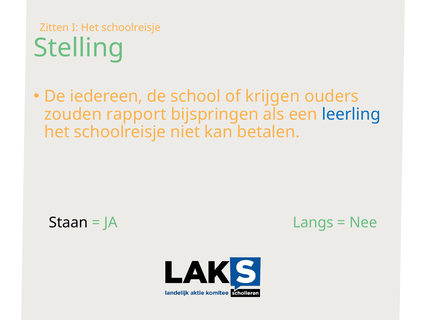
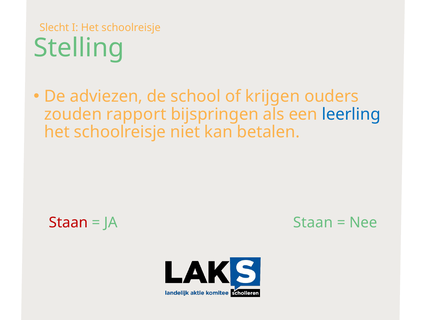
Zitten: Zitten -> Slecht
iedereen: iedereen -> adviezen
Staan at (68, 222) colour: black -> red
JA Langs: Langs -> Staan
